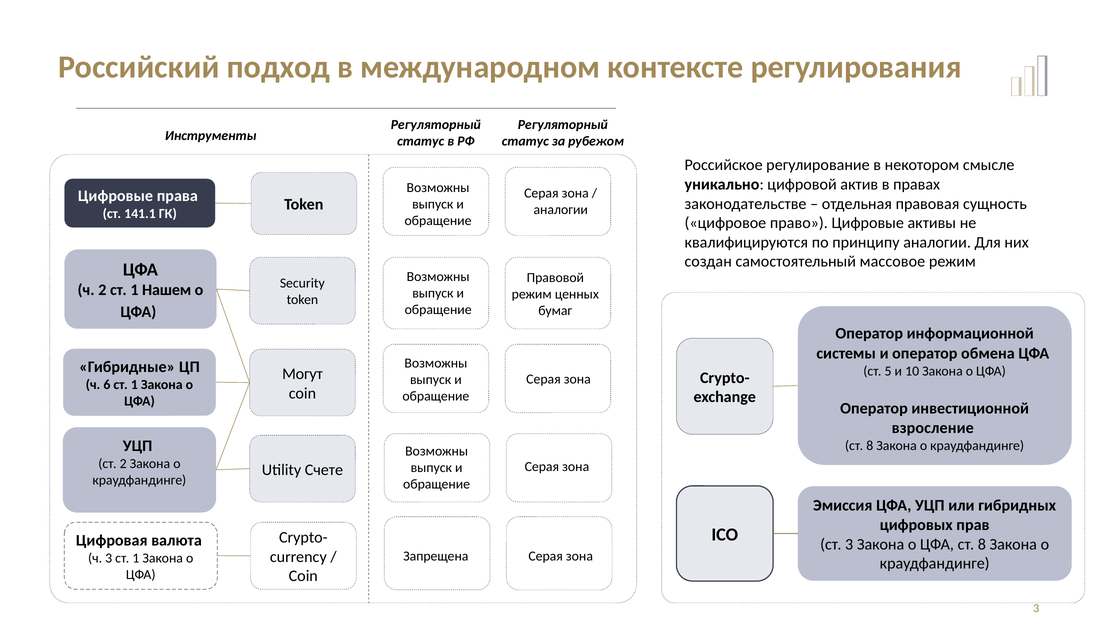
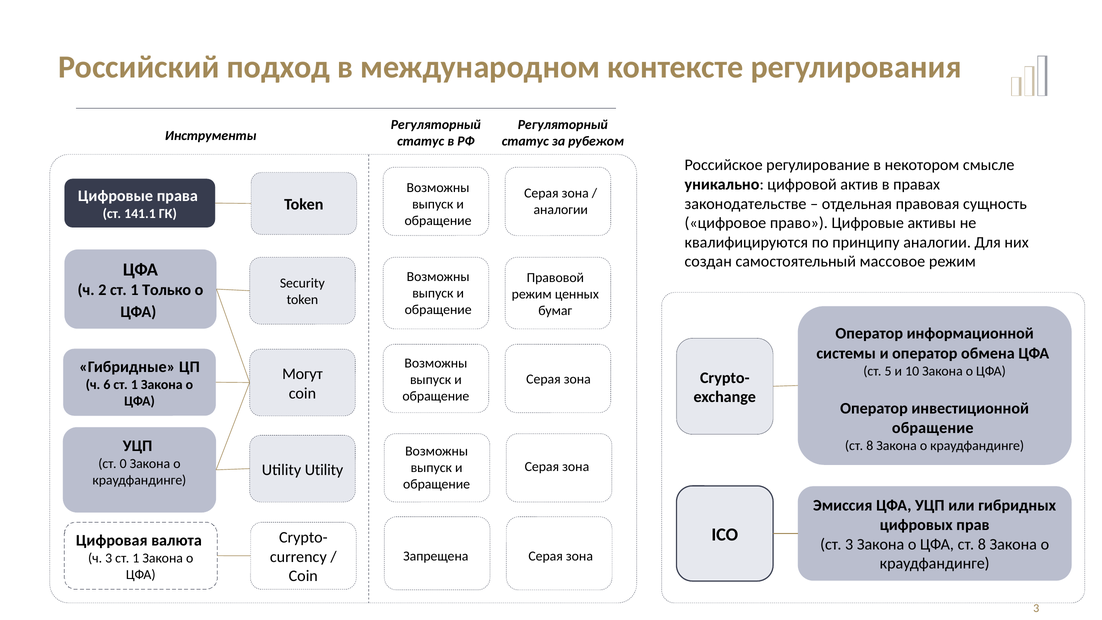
Нашем: Нашем -> Только
взросление at (933, 428): взросление -> обращение
ст 2: 2 -> 0
Utility Счете: Счете -> Utility
